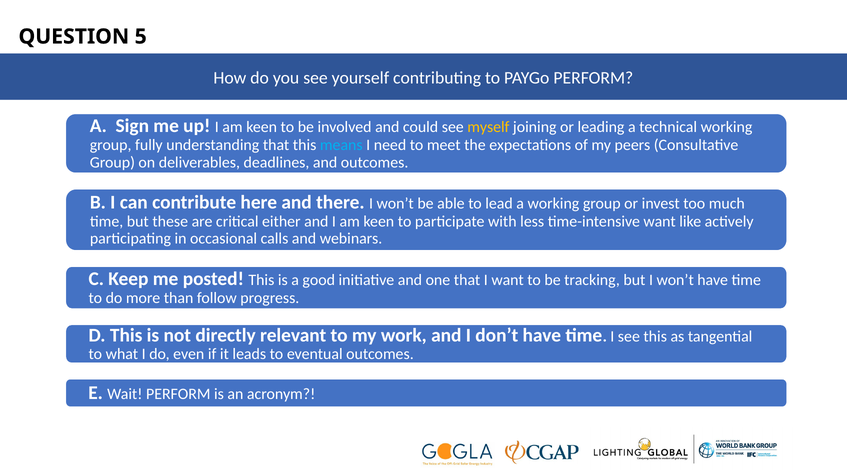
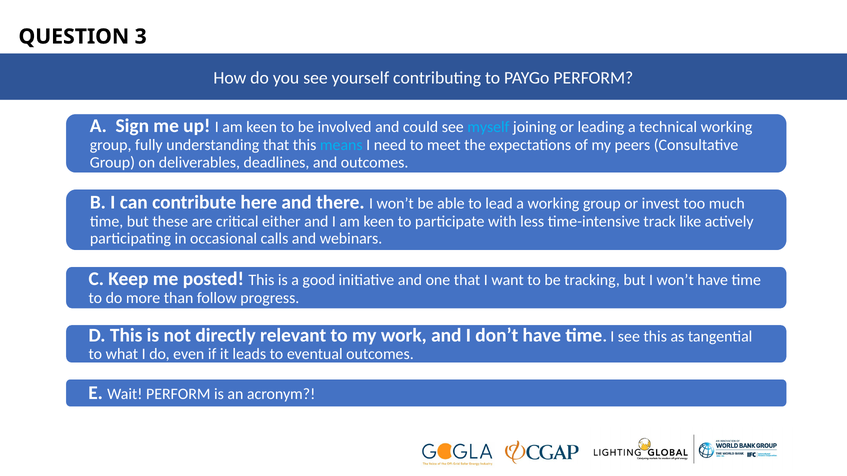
5: 5 -> 3
myself colour: yellow -> light blue
time-intensive want: want -> track
